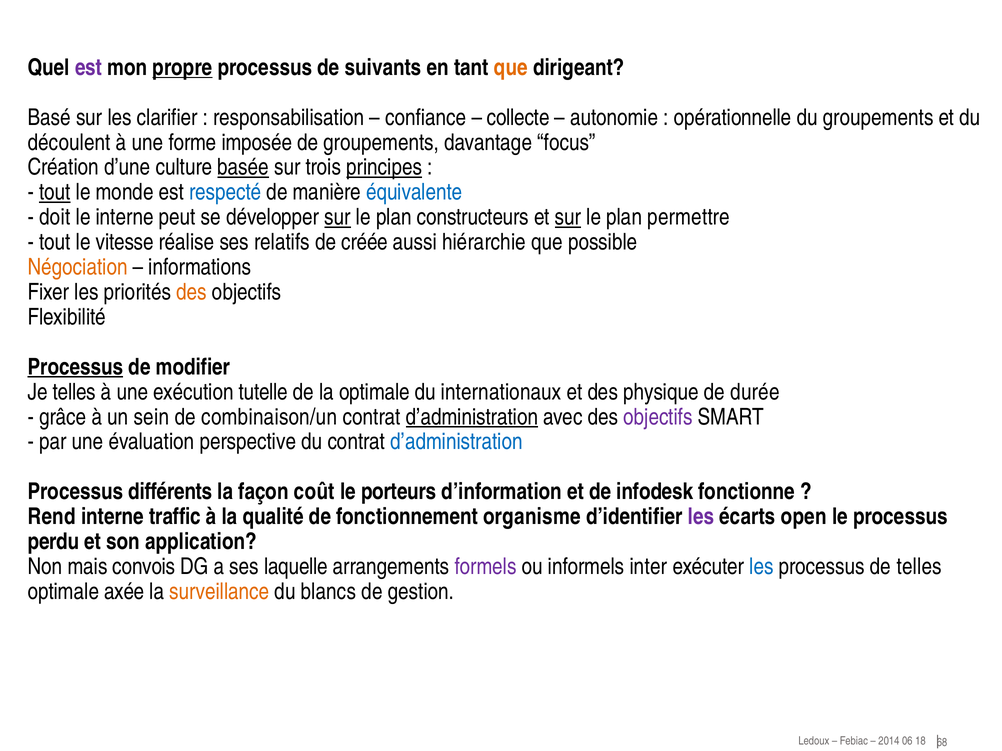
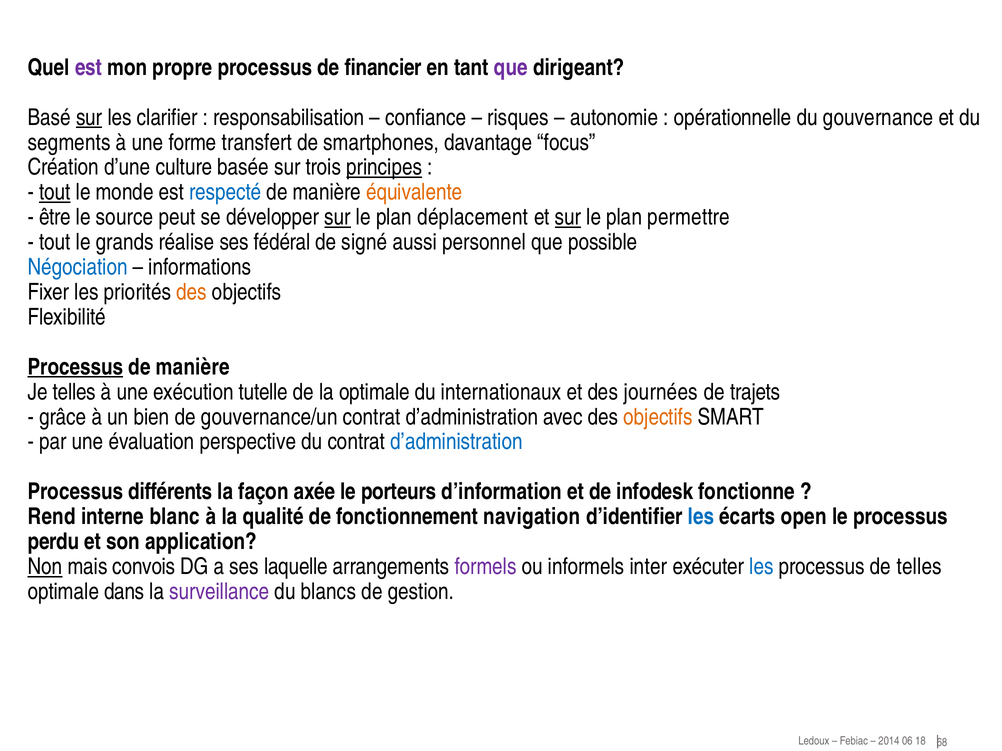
propre underline: present -> none
suivants: suivants -> financier
que at (511, 68) colour: orange -> purple
sur at (89, 118) underline: none -> present
collecte: collecte -> risques
du groupements: groupements -> gouvernance
découlent: découlent -> segments
imposée: imposée -> transfert
de groupements: groupements -> smartphones
basée underline: present -> none
équivalente colour: blue -> orange
doit: doit -> être
le interne: interne -> source
constructeurs: constructeurs -> déplacement
vitesse: vitesse -> grands
relatifs: relatifs -> fédéral
créée: créée -> signé
hiérarchie: hiérarchie -> personnel
Négociation colour: orange -> blue
modifier at (193, 367): modifier -> manière
physique: physique -> journées
durée: durée -> trajets
sein: sein -> bien
combinaison/un: combinaison/un -> gouvernance/un
d’administration at (472, 417) underline: present -> none
objectifs at (658, 417) colour: purple -> orange
coût: coût -> axée
traffic: traffic -> blanc
organisme: organisme -> navigation
les at (701, 517) colour: purple -> blue
Non underline: none -> present
axée: axée -> dans
surveillance colour: orange -> purple
